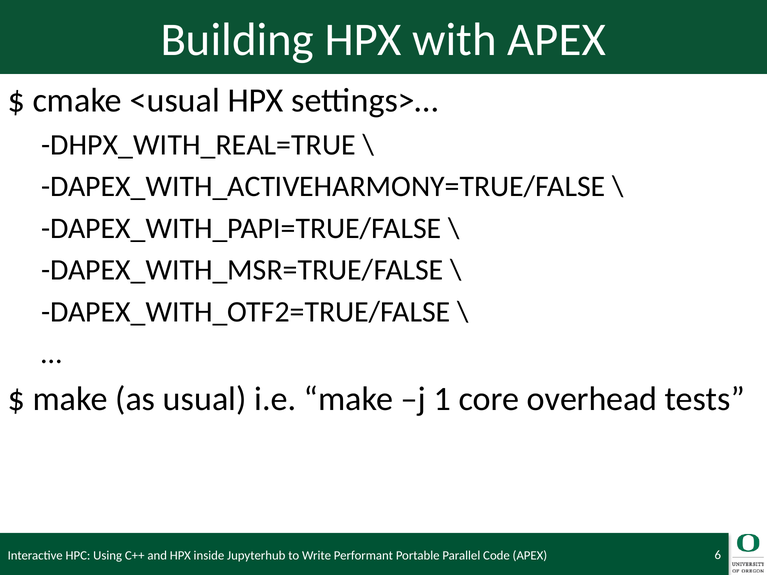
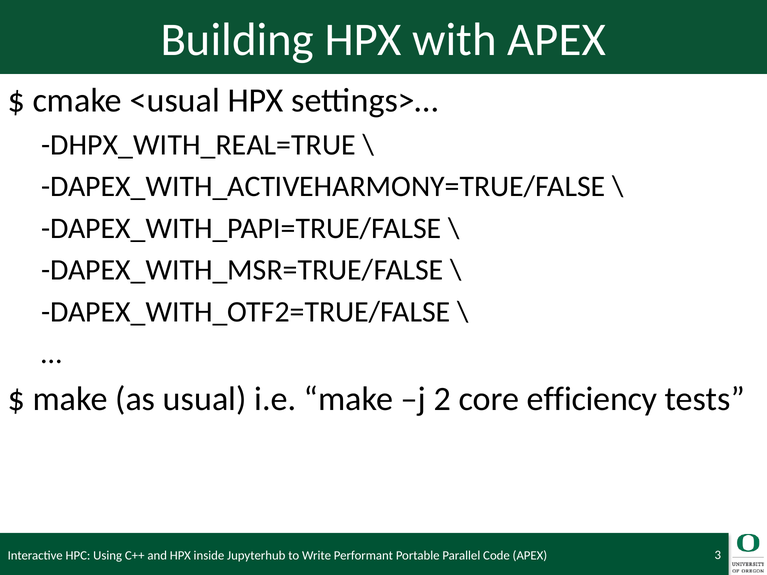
1: 1 -> 2
overhead: overhead -> efficiency
6: 6 -> 3
